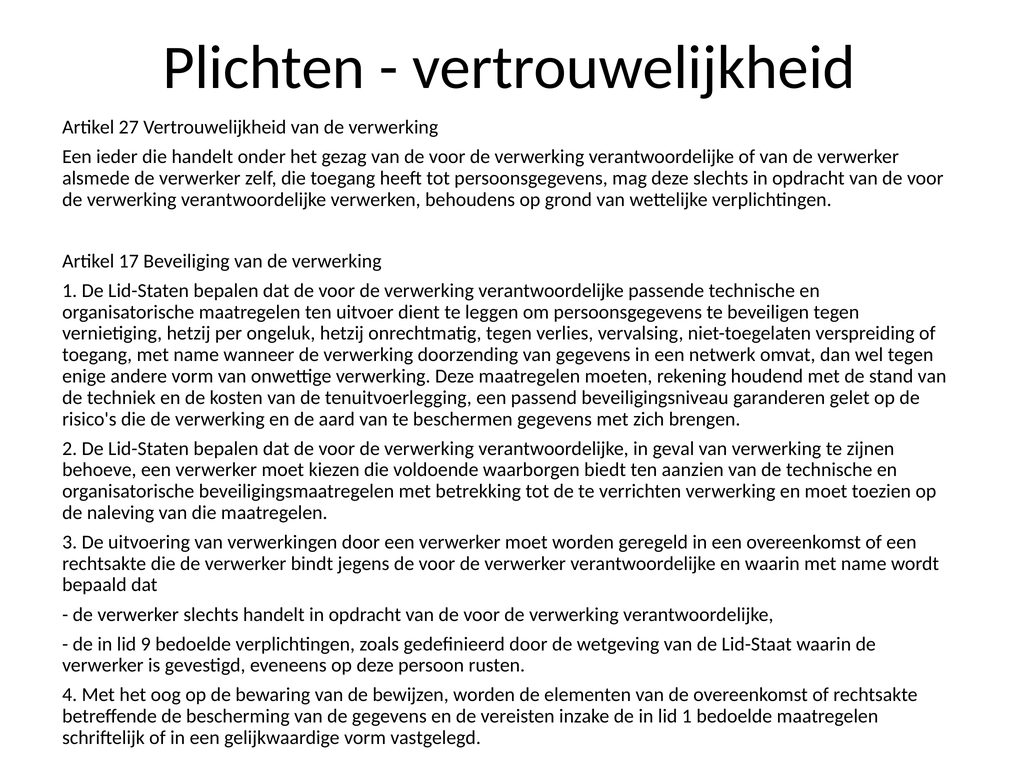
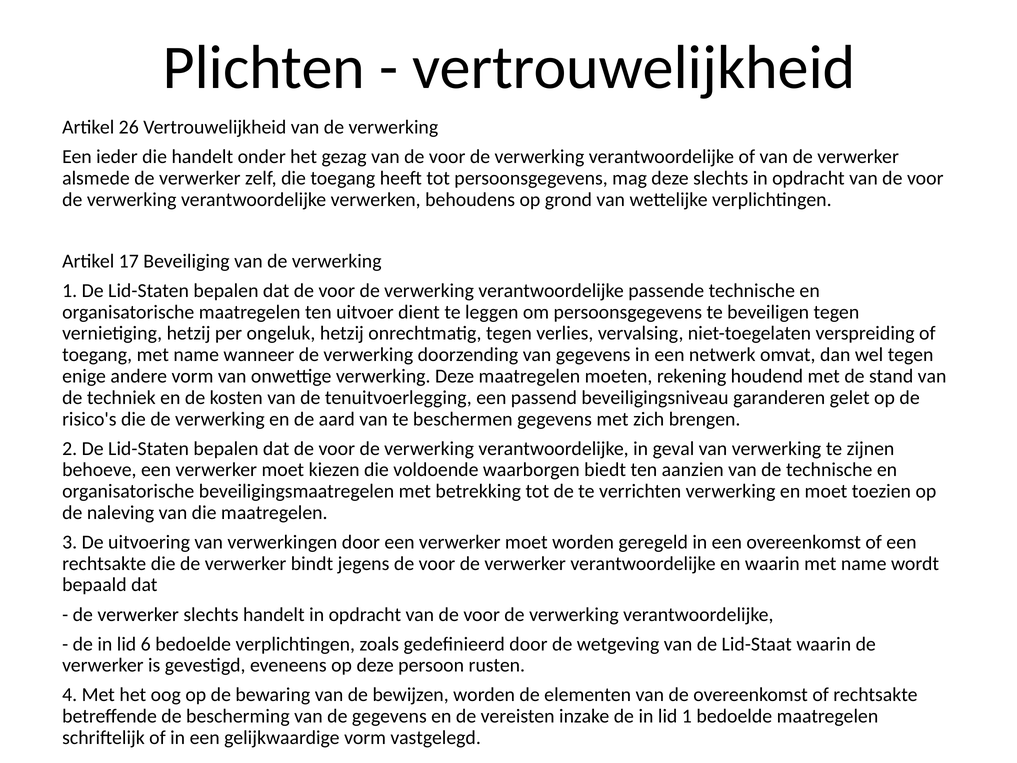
27: 27 -> 26
9: 9 -> 6
